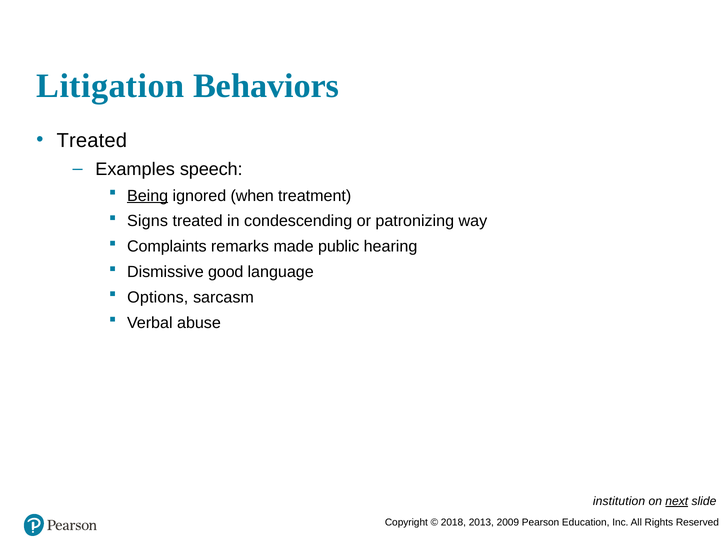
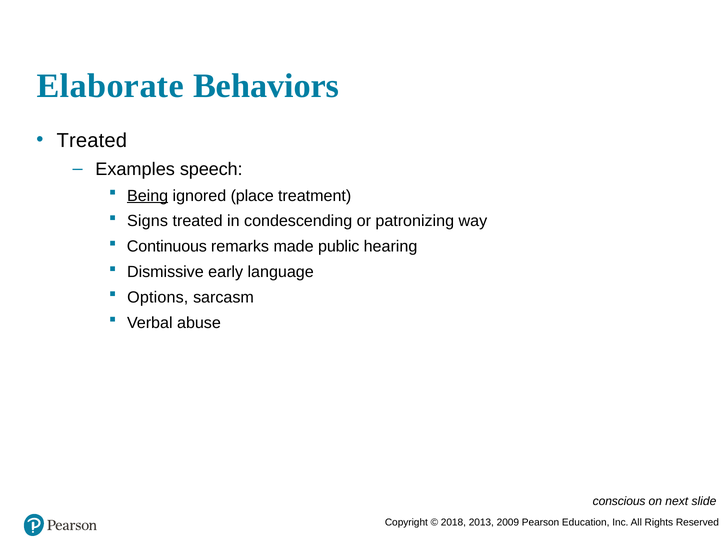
Litigation: Litigation -> Elaborate
when: when -> place
Complaints: Complaints -> Continuous
good: good -> early
institution: institution -> conscious
next underline: present -> none
